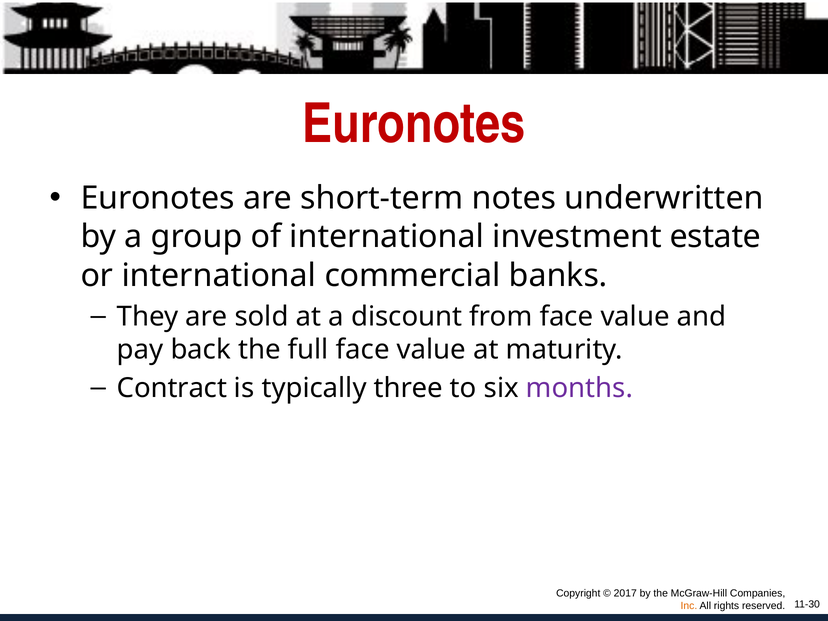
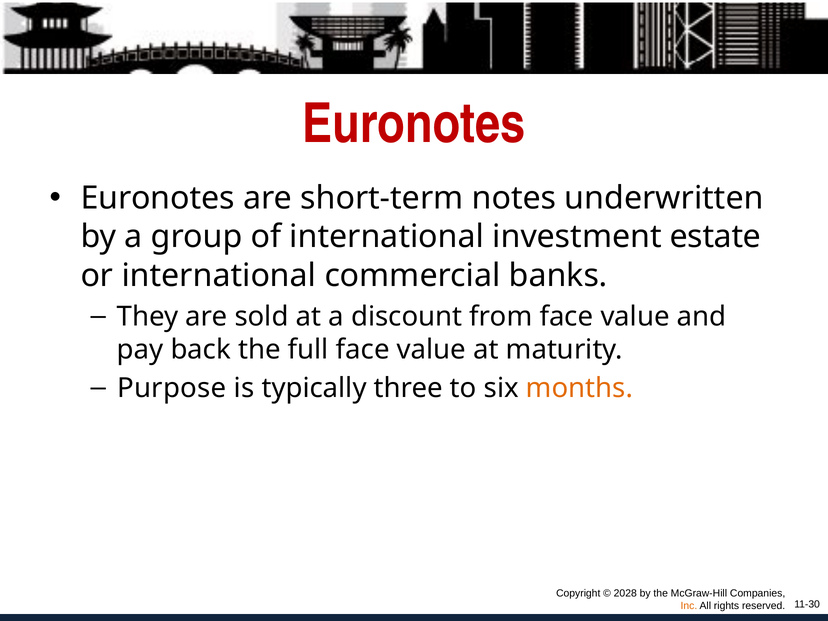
Contract: Contract -> Purpose
months colour: purple -> orange
2017: 2017 -> 2028
